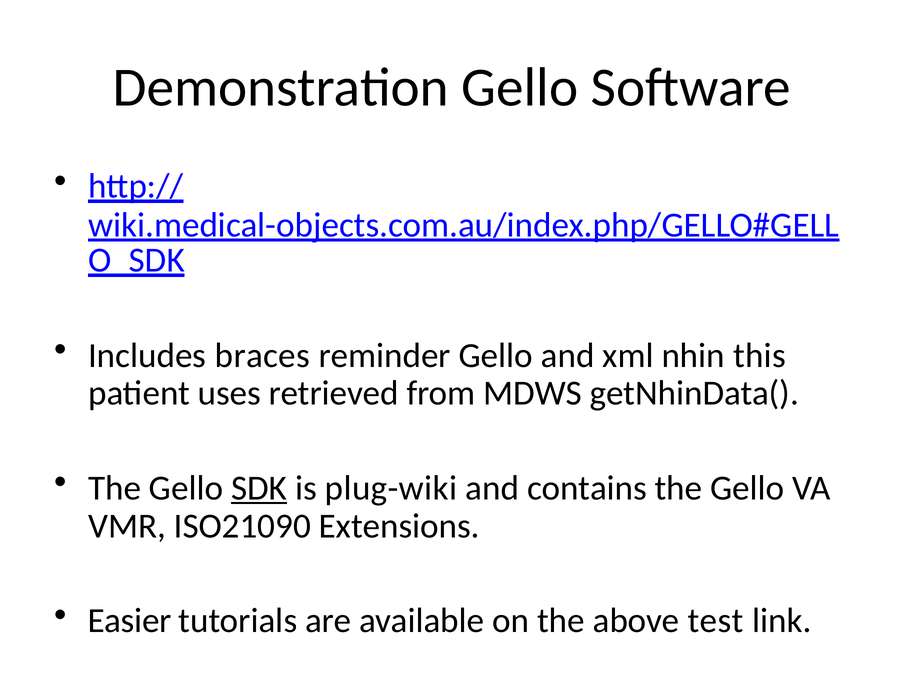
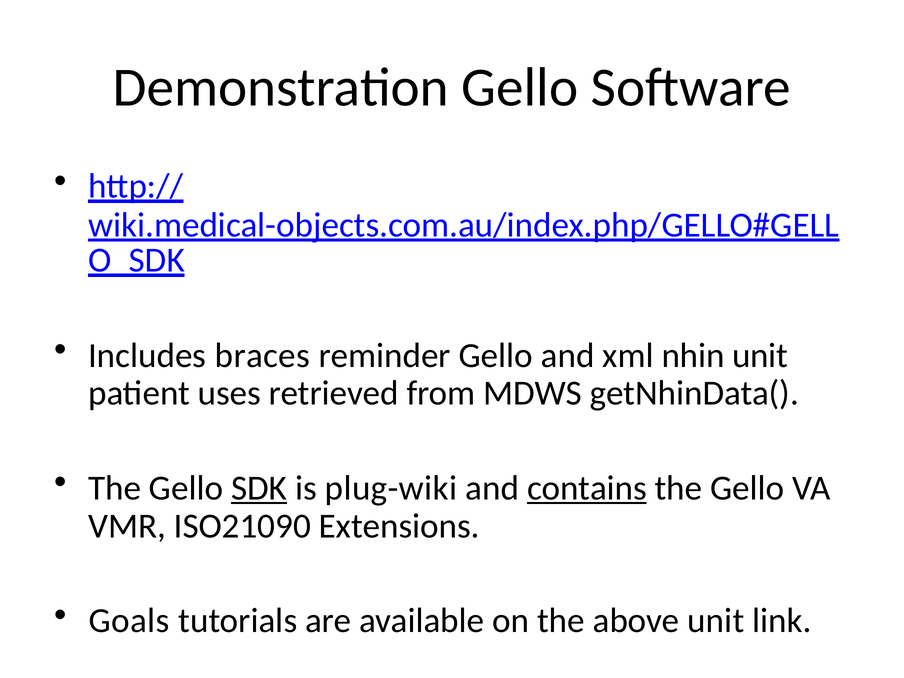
nhin this: this -> unit
contains underline: none -> present
Easier: Easier -> Goals
above test: test -> unit
